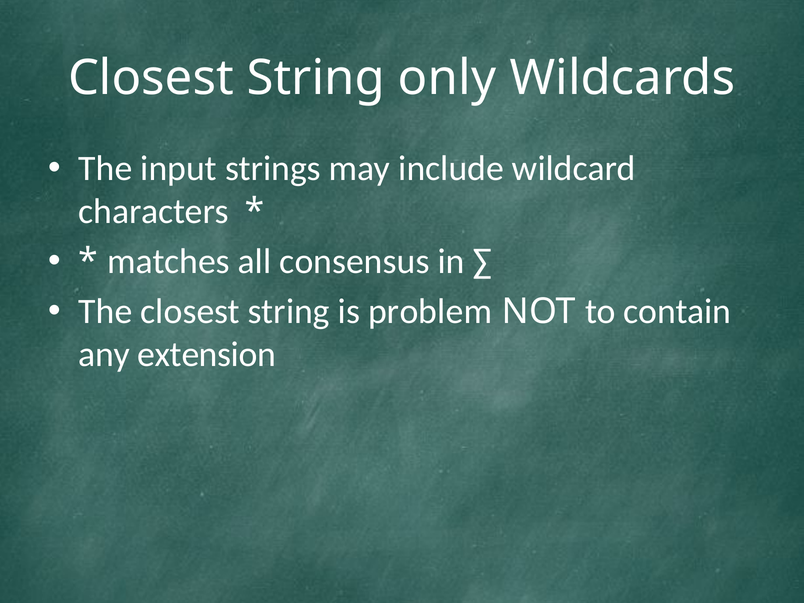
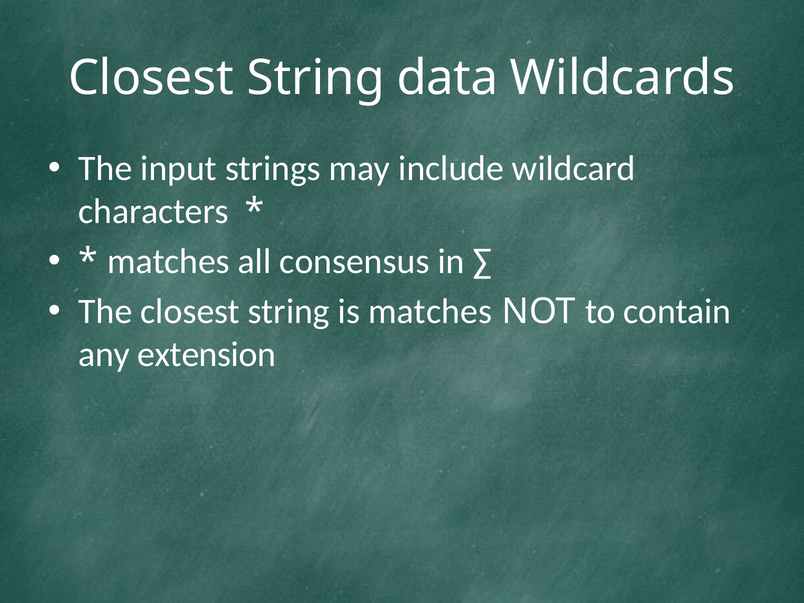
only: only -> data
is problem: problem -> matches
